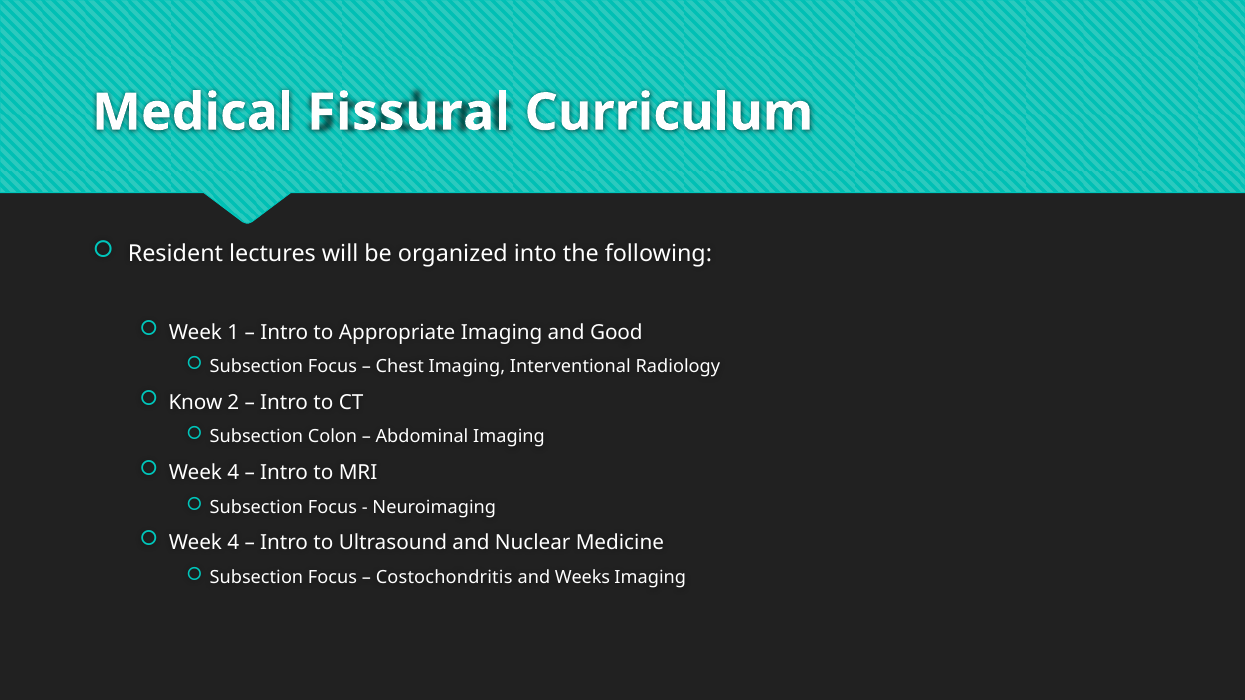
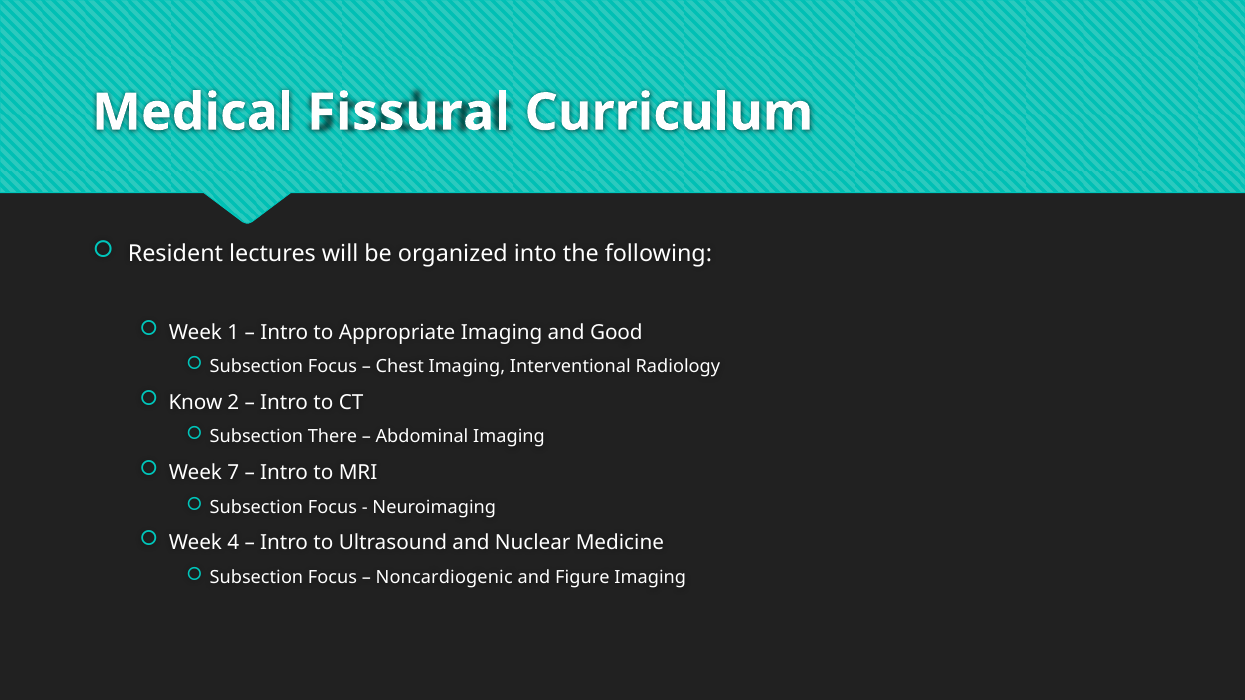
Colon: Colon -> There
4 at (233, 473): 4 -> 7
Costochondritis: Costochondritis -> Noncardiogenic
Weeks: Weeks -> Figure
